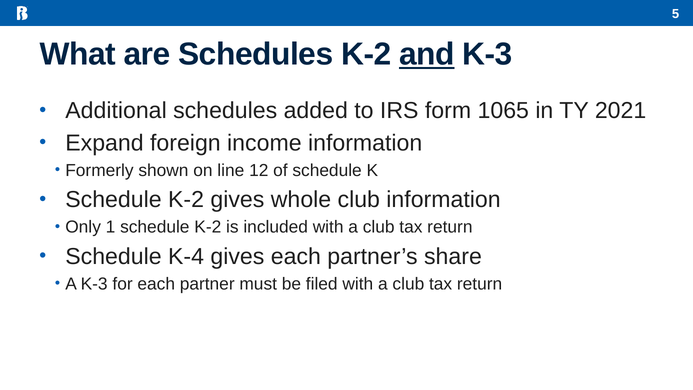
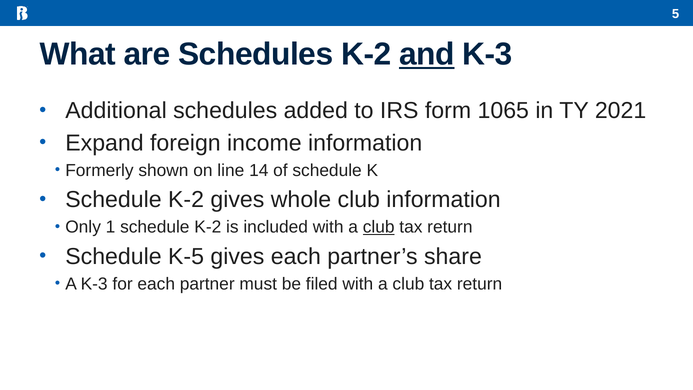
12: 12 -> 14
club at (379, 227) underline: none -> present
K-4: K-4 -> K-5
